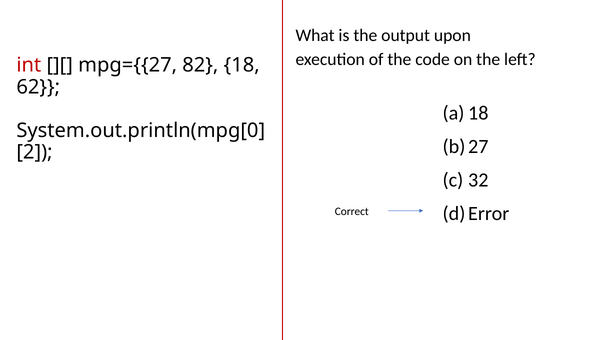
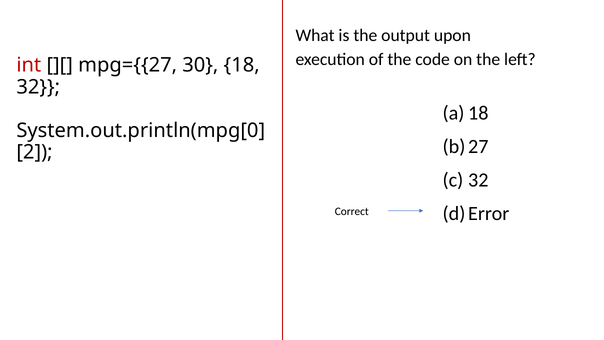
82: 82 -> 30
62: 62 -> 32
